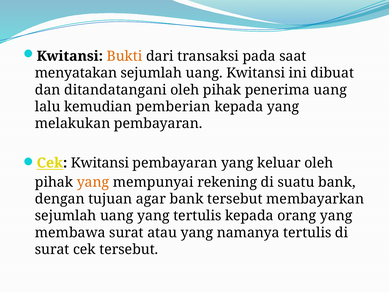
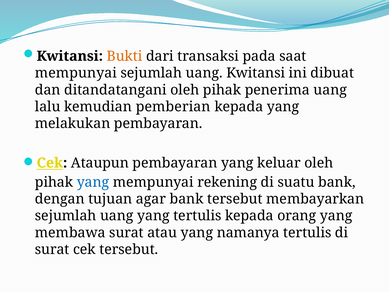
menyatakan at (76, 73): menyatakan -> mempunyai
Cek Kwitansi: Kwitansi -> Ataupun
yang at (93, 182) colour: orange -> blue
